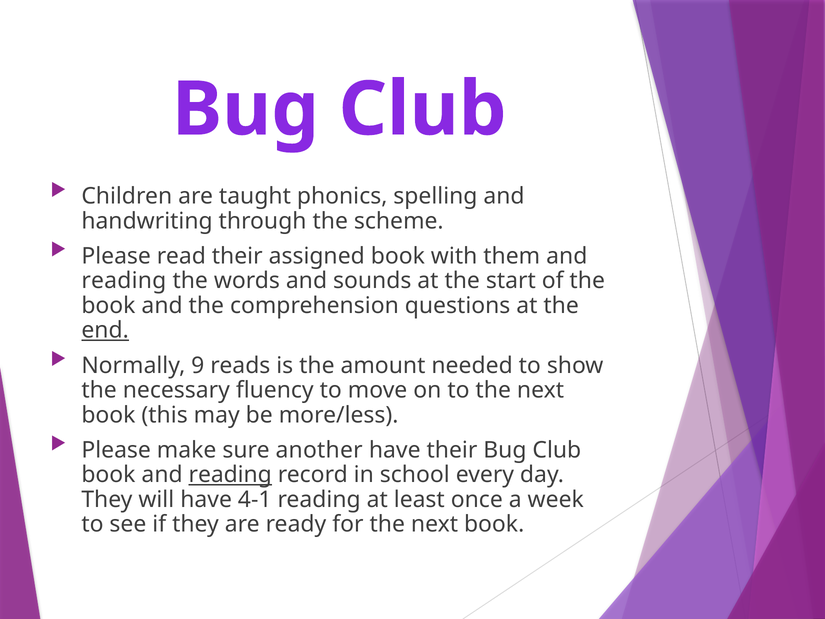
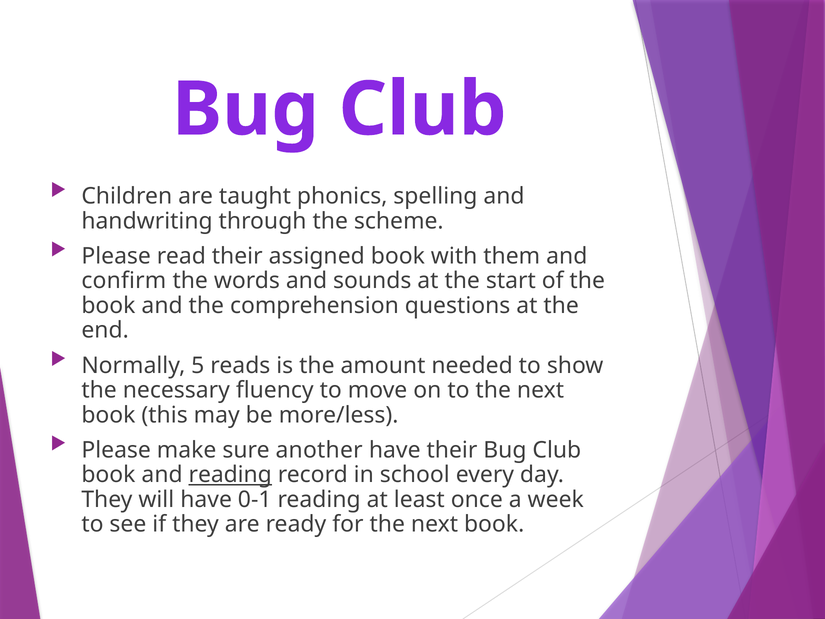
reading at (124, 281): reading -> confirm
end underline: present -> none
9: 9 -> 5
4-1: 4-1 -> 0-1
